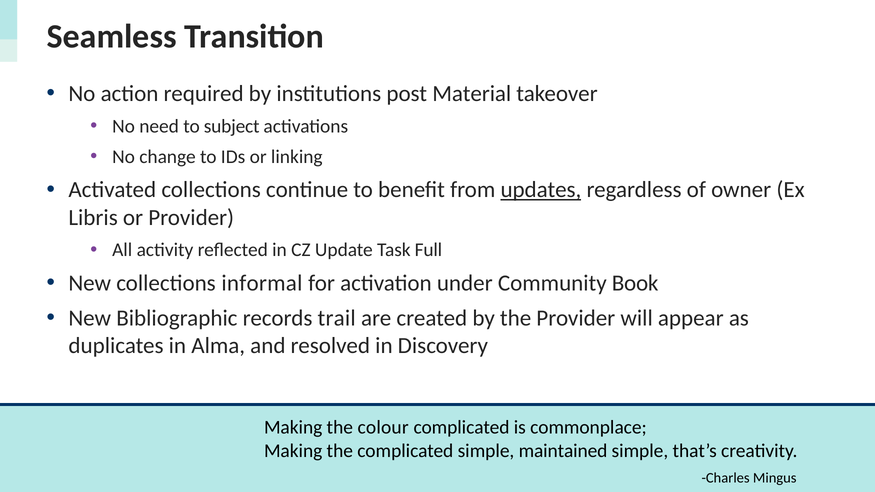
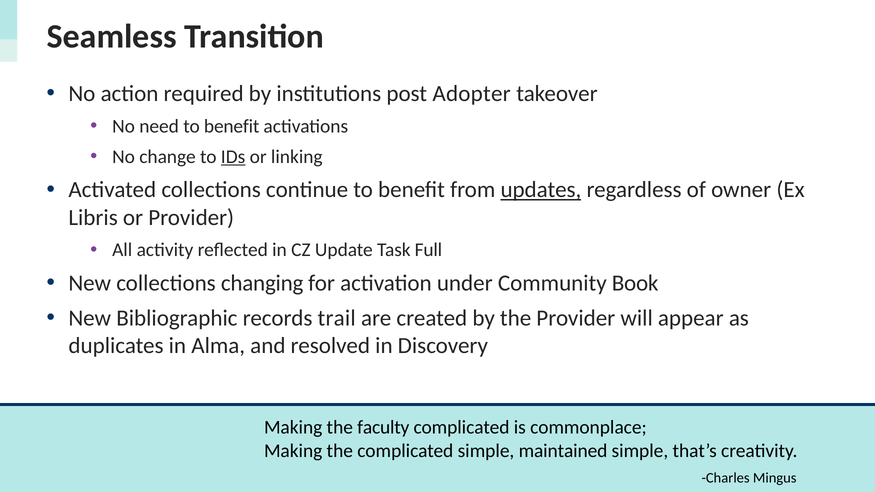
Material: Material -> Adopter
need to subject: subject -> benefit
IDs underline: none -> present
informal: informal -> changing
colour: colour -> faculty
